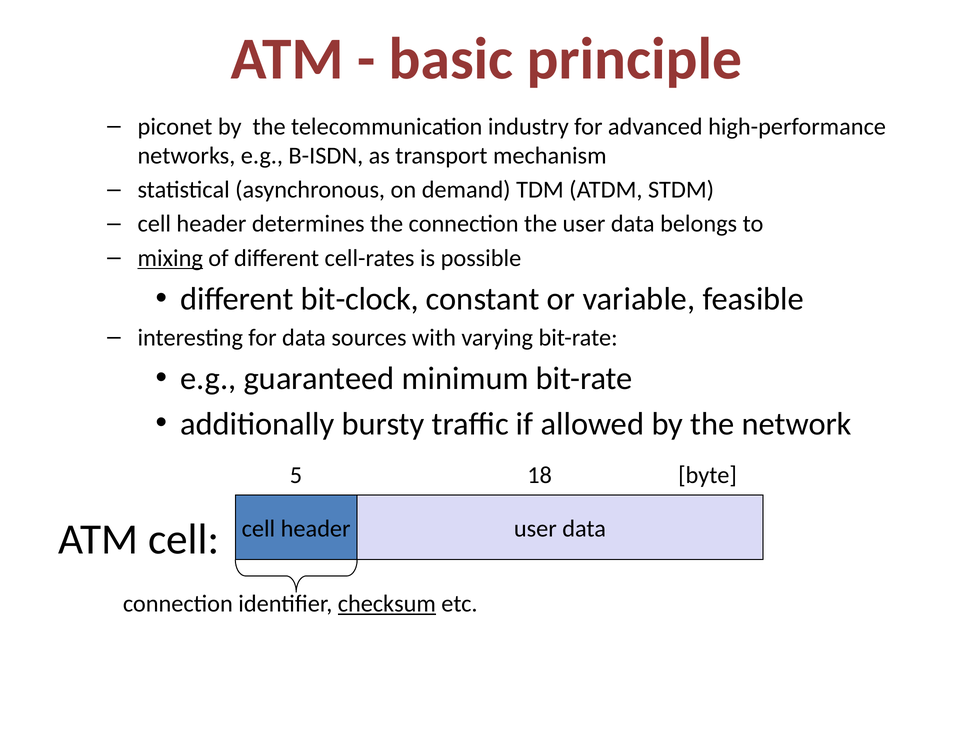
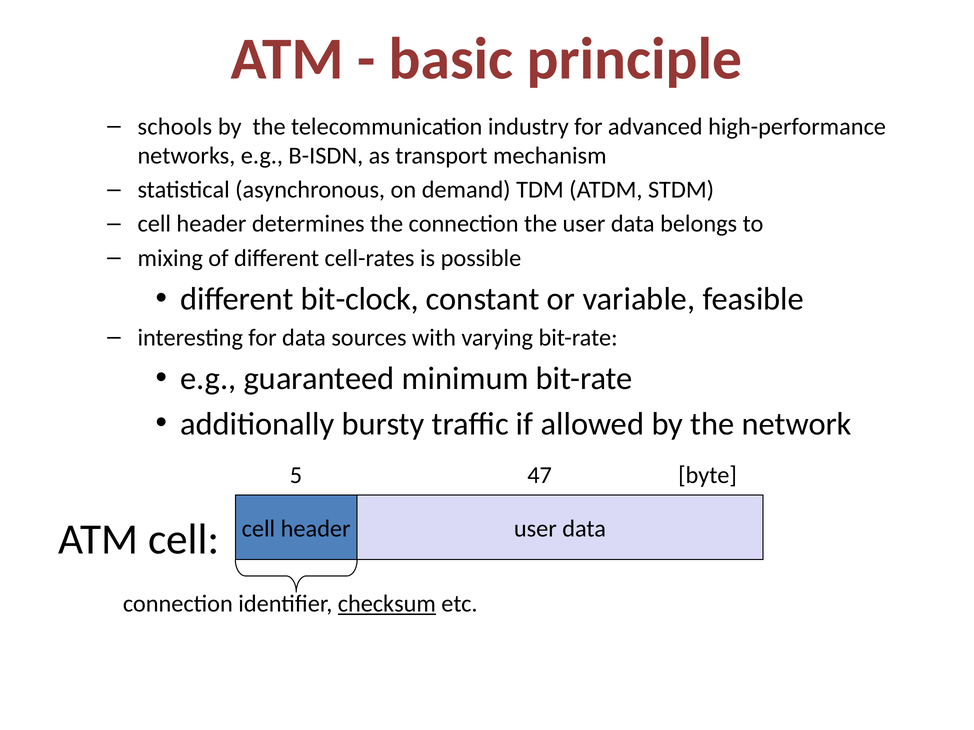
piconet: piconet -> schools
mixing underline: present -> none
18: 18 -> 47
